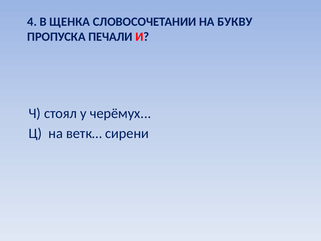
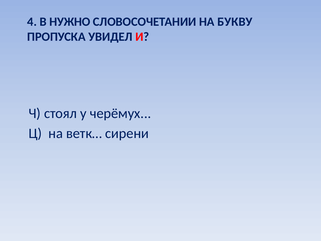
ЩЕНКА: ЩЕНКА -> НУЖНО
ПЕЧАЛИ: ПЕЧАЛИ -> УВИДЕЛ
